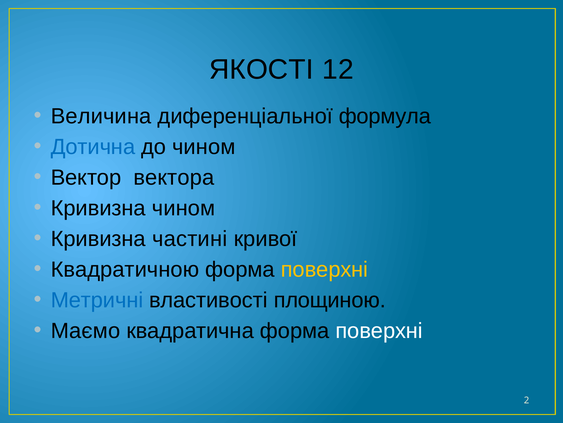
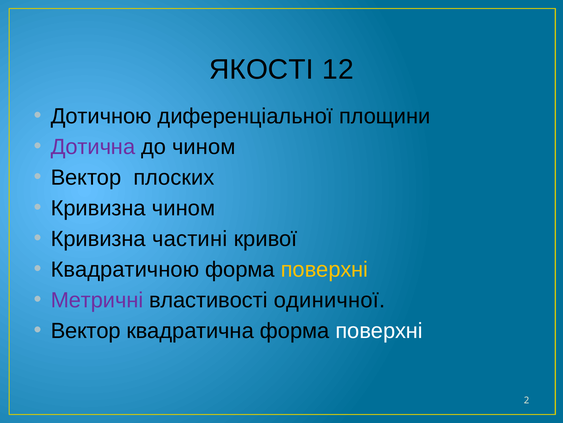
Величина: Величина -> Дотичною
формула: формула -> площини
Дотична colour: blue -> purple
вектора: вектора -> плоских
Метричні colour: blue -> purple
площиною: площиною -> одиничної
Маємо at (85, 330): Маємо -> Вектор
